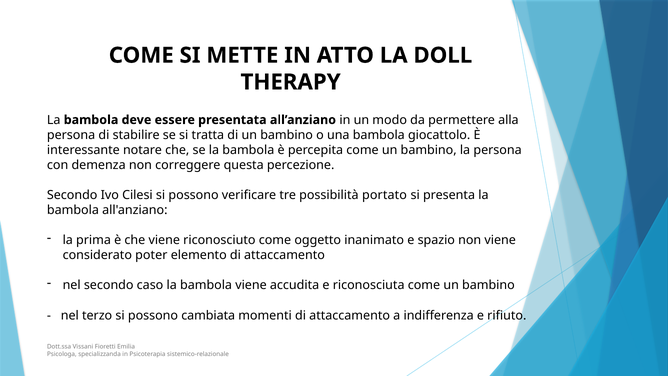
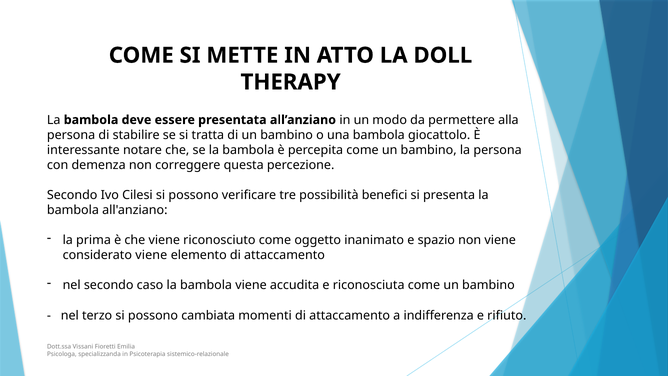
portato: portato -> benefici
considerato poter: poter -> viene
